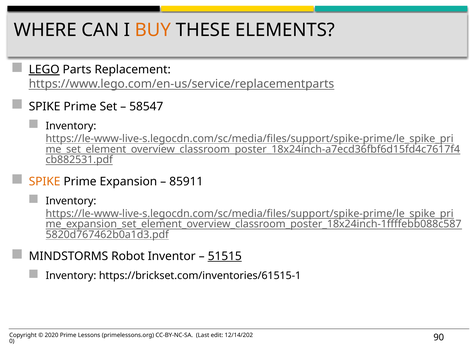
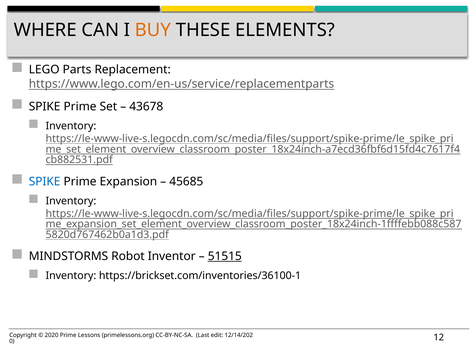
LEGO underline: present -> none
58547: 58547 -> 43678
SPIKE at (45, 181) colour: orange -> blue
85911: 85911 -> 45685
https://brickset.com/inventories/61515-1: https://brickset.com/inventories/61515-1 -> https://brickset.com/inventories/36100-1
90: 90 -> 12
